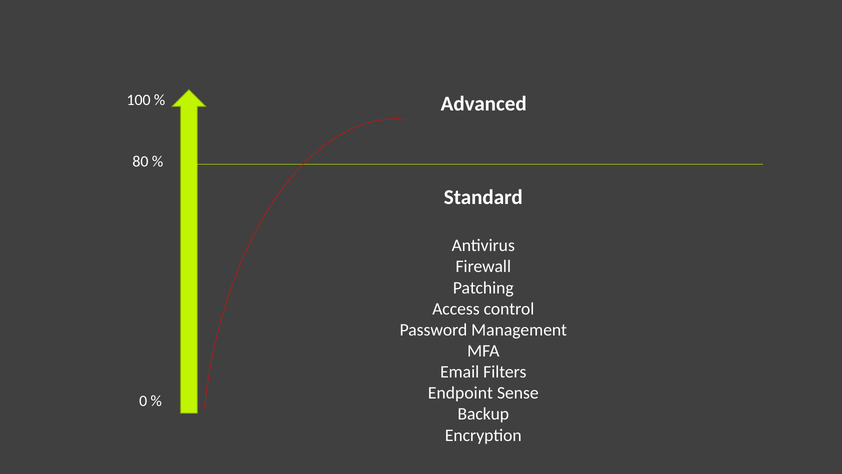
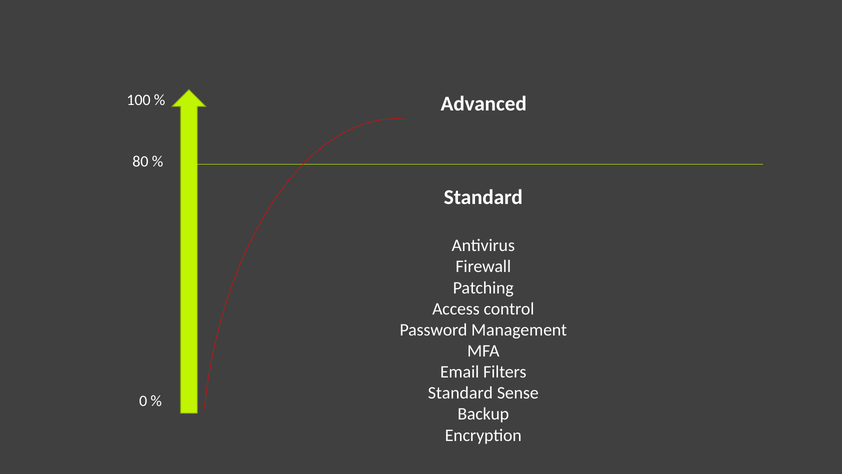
Endpoint at (460, 393): Endpoint -> Standard
